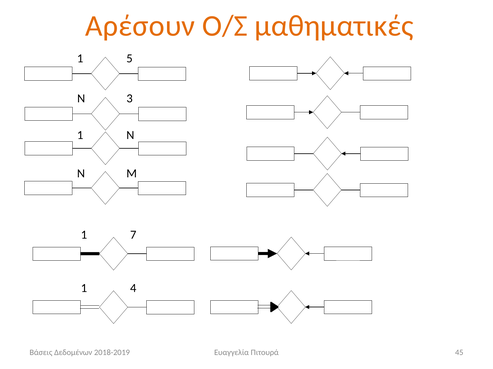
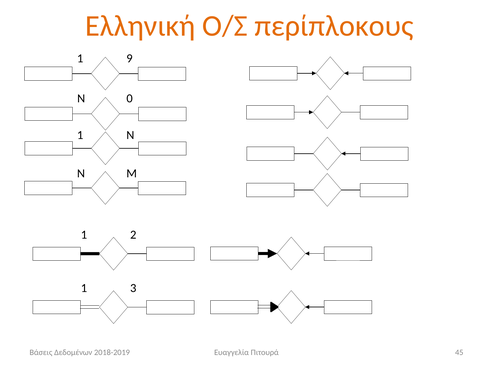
Αρέσουν: Αρέσουν -> Ελληνική
μαθηματικές: μαθηματικές -> περίπλοκους
5: 5 -> 9
3: 3 -> 0
7: 7 -> 2
4: 4 -> 3
